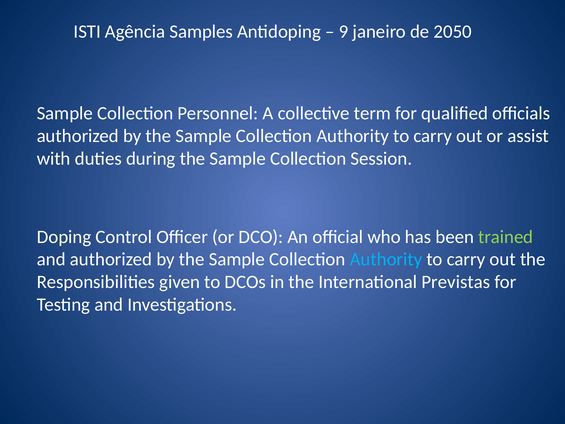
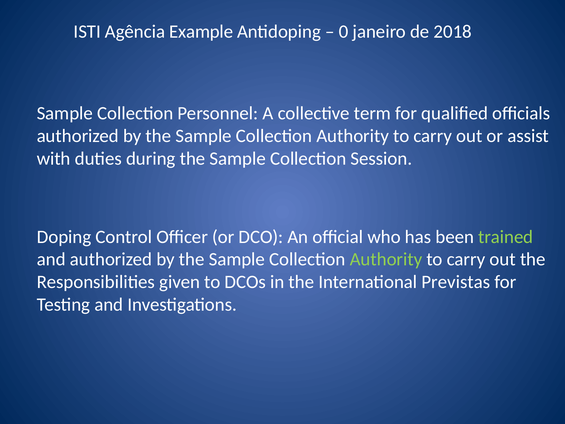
Samples: Samples -> Example
9: 9 -> 0
2050: 2050 -> 2018
Authority at (386, 259) colour: light blue -> light green
